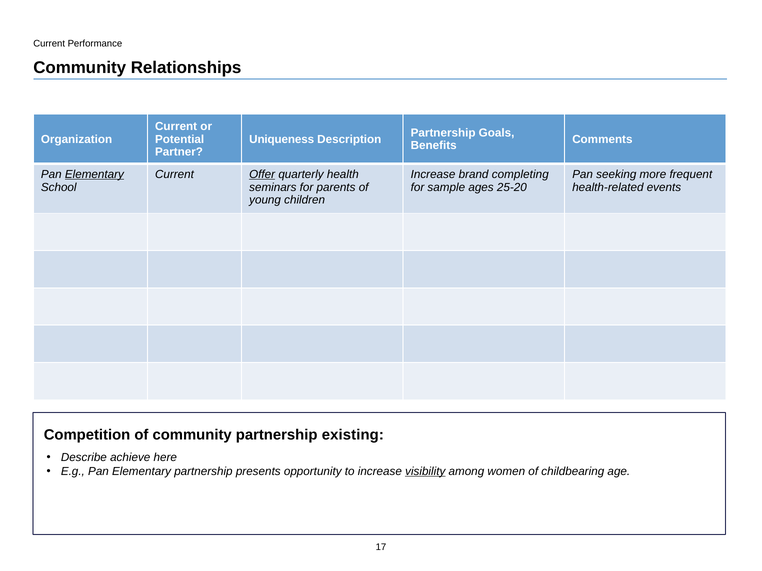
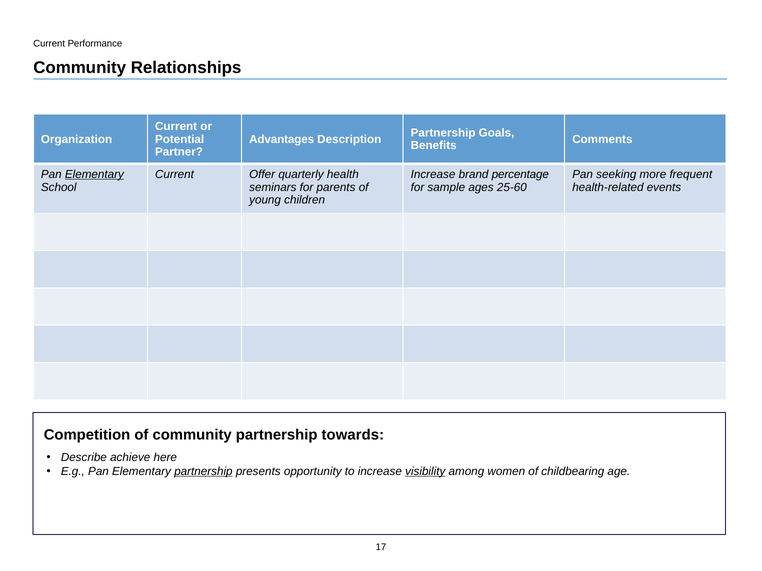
Uniqueness: Uniqueness -> Advantages
Offer underline: present -> none
completing: completing -> percentage
25-20: 25-20 -> 25-60
existing: existing -> towards
partnership at (203, 472) underline: none -> present
